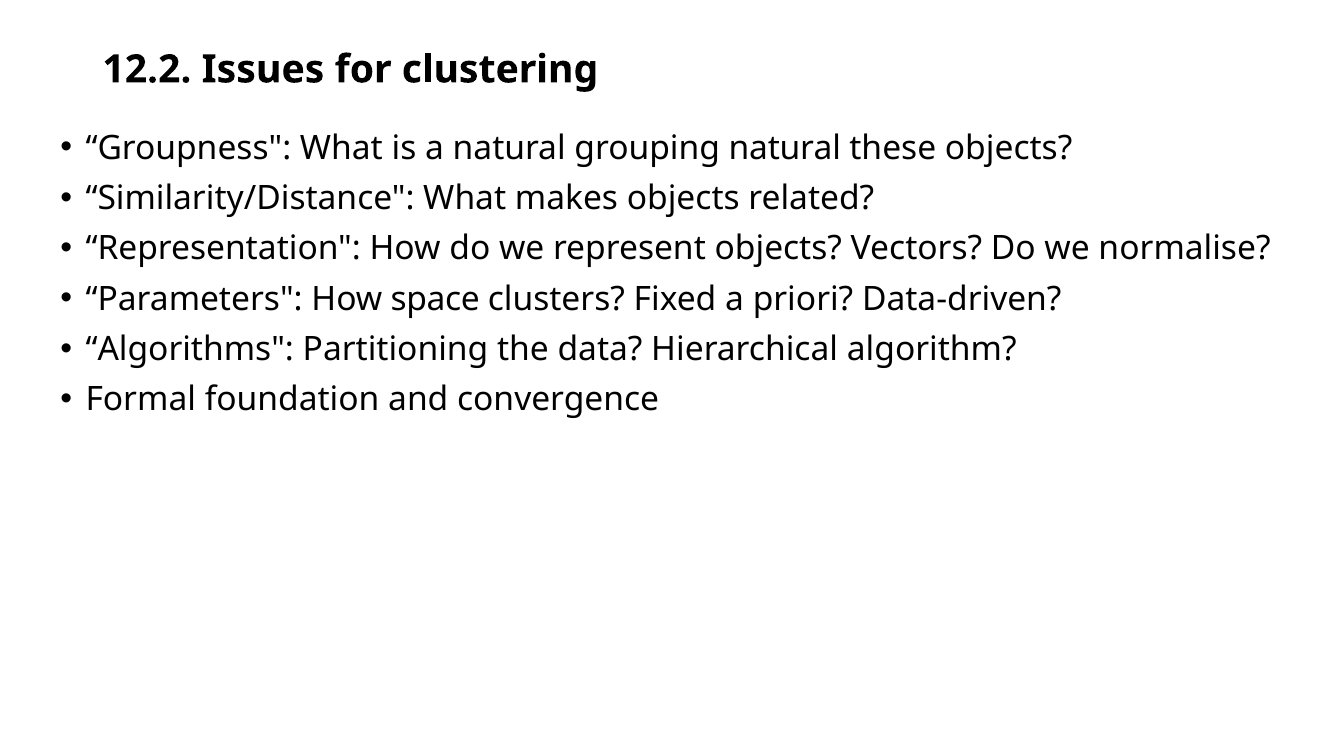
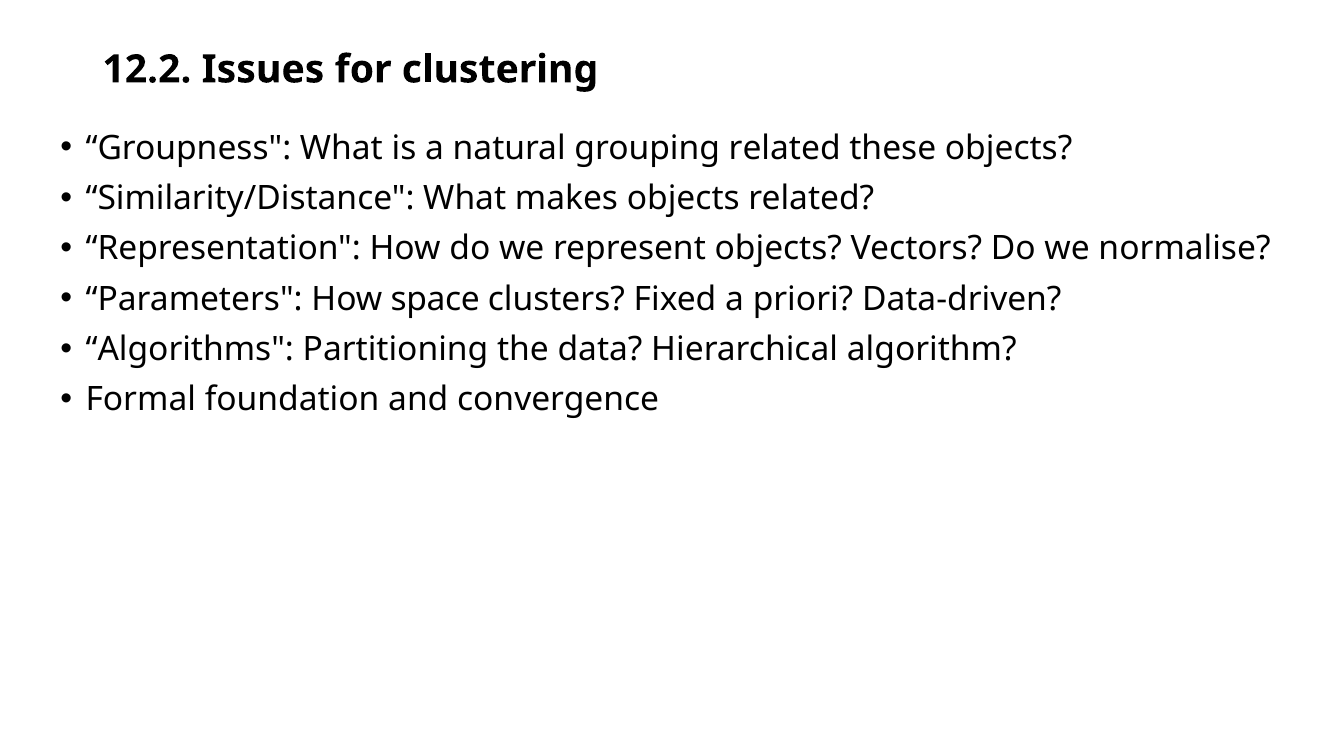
grouping natural: natural -> related
